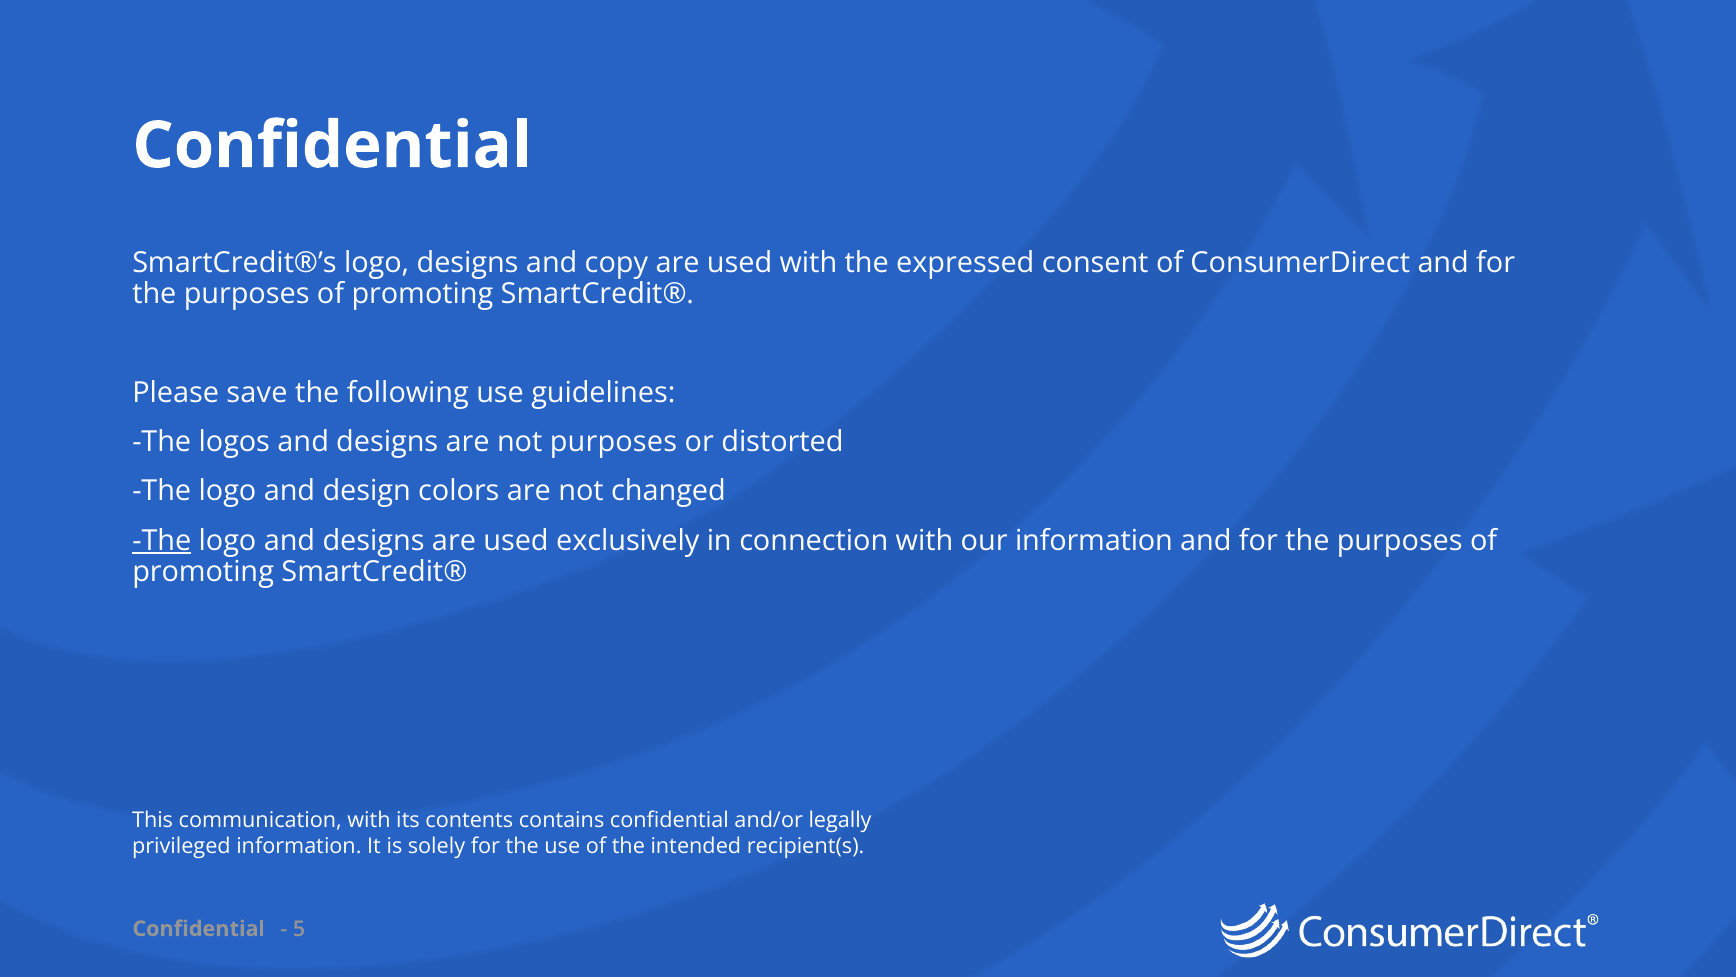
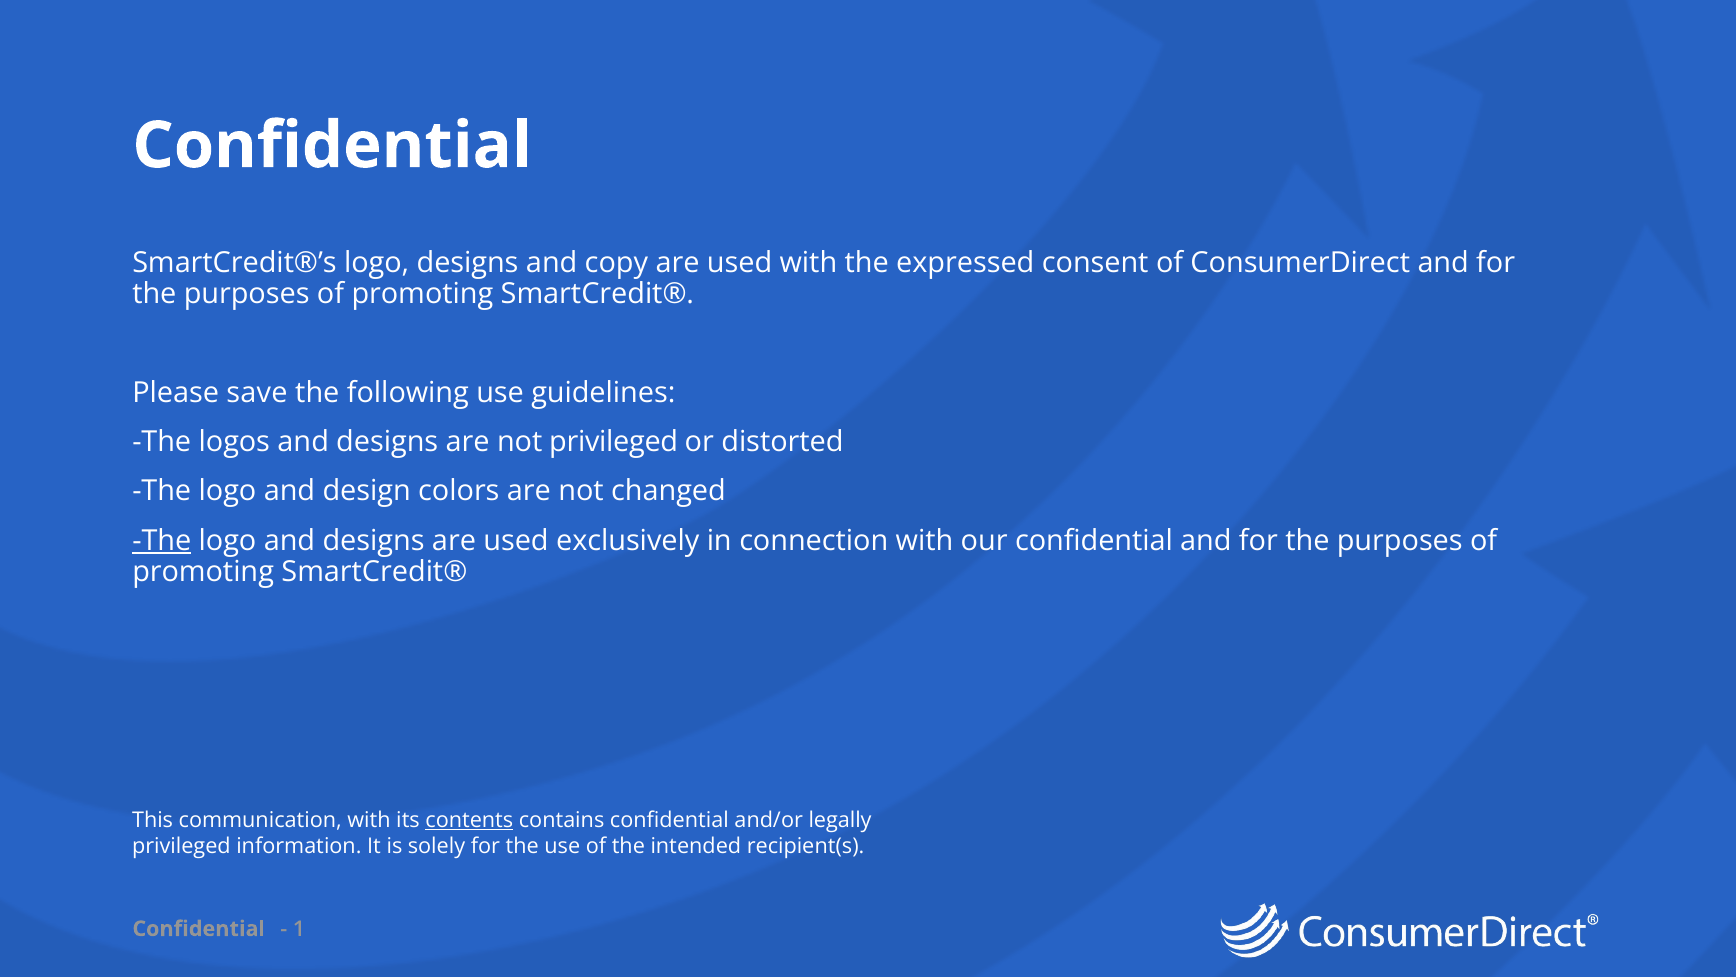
not purposes: purposes -> privileged
our information: information -> confidential
contents underline: none -> present
5: 5 -> 1
